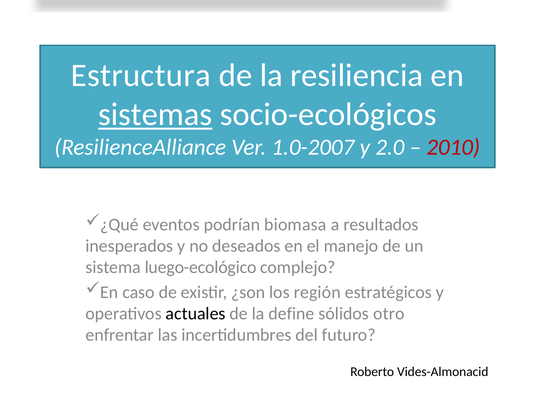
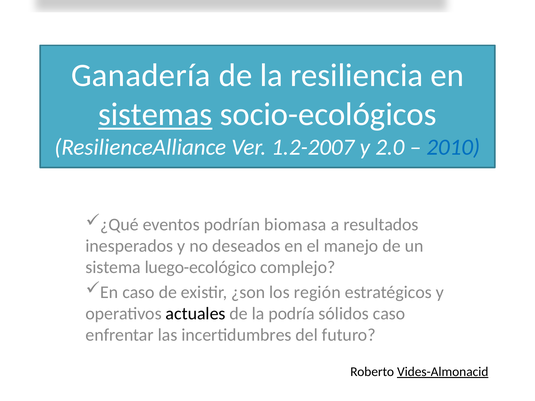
Estructura: Estructura -> Ganadería
1.0-2007: 1.0-2007 -> 1.2-2007
2010 colour: red -> blue
define: define -> podría
sólidos otro: otro -> caso
Vides-Almonacid underline: none -> present
